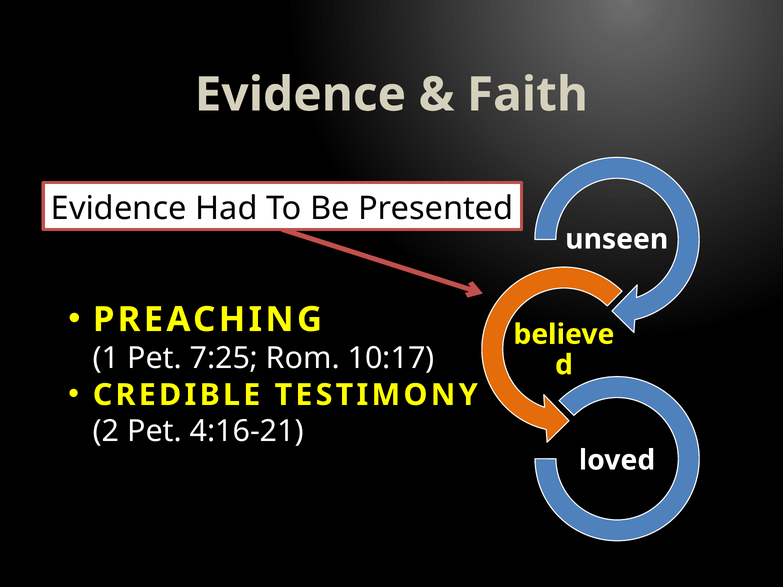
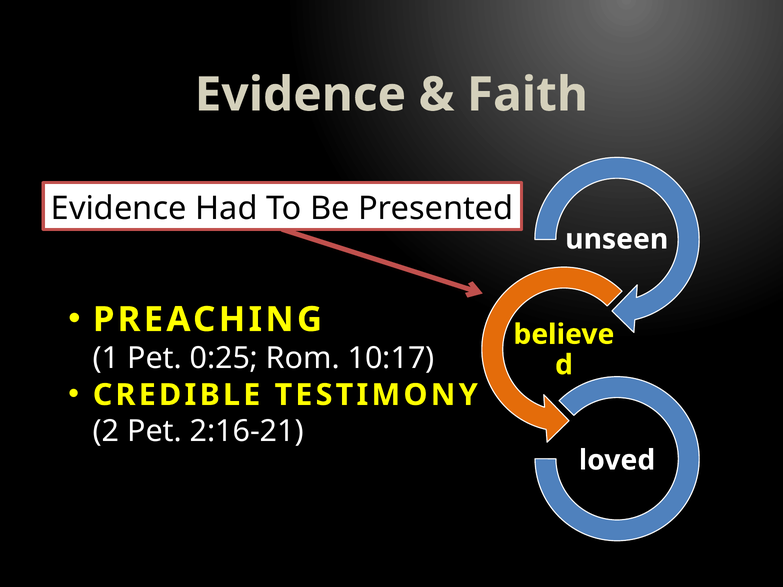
7:25: 7:25 -> 0:25
4:16-21: 4:16-21 -> 2:16-21
